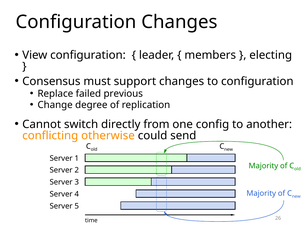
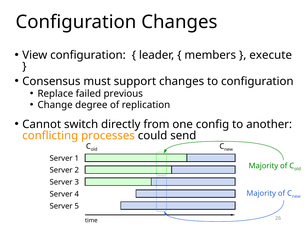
electing: electing -> execute
otherwise: otherwise -> processes
